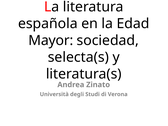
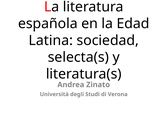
Mayor: Mayor -> Latina
